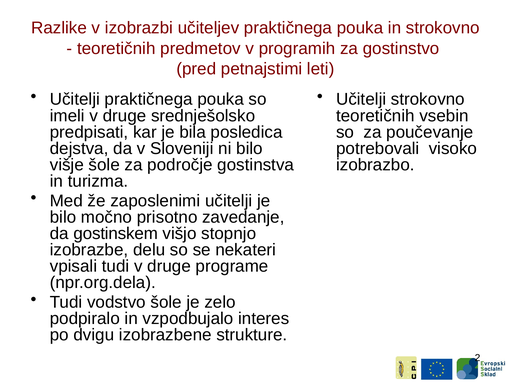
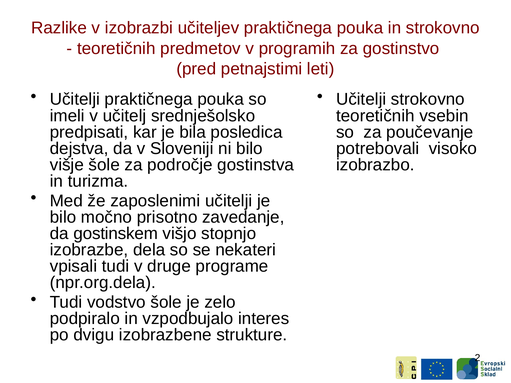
imeli v druge: druge -> učitelj
delu: delu -> dela
